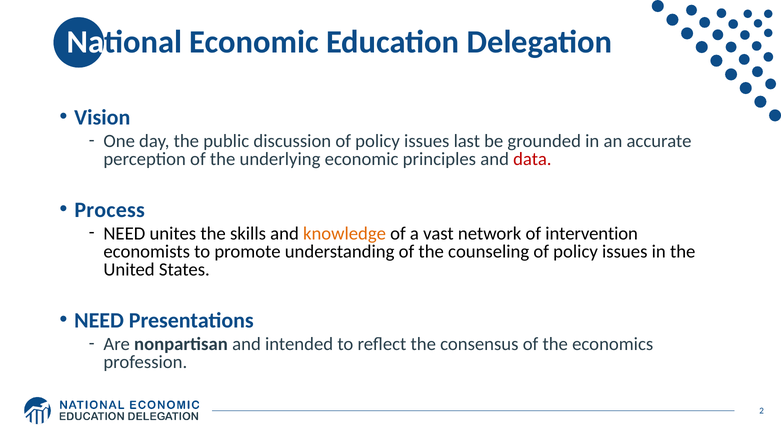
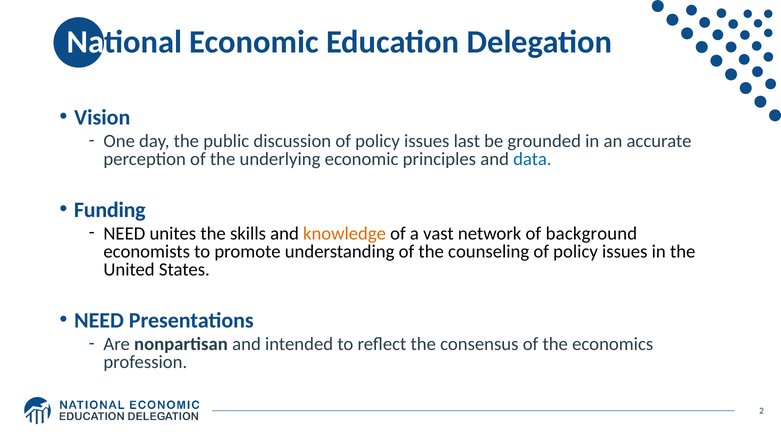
data colour: red -> blue
Process: Process -> Funding
intervention: intervention -> background
